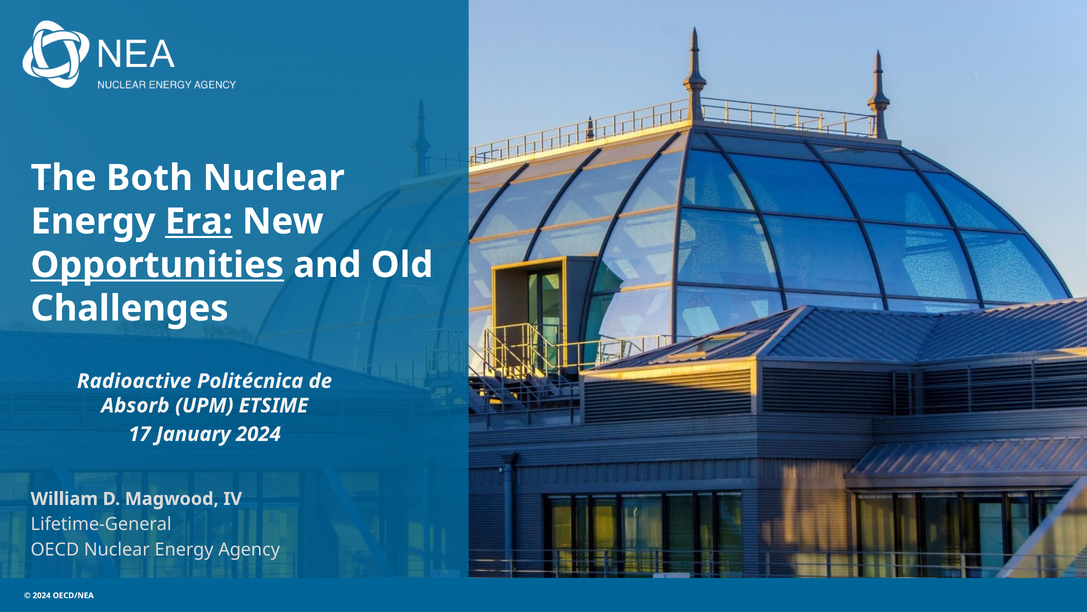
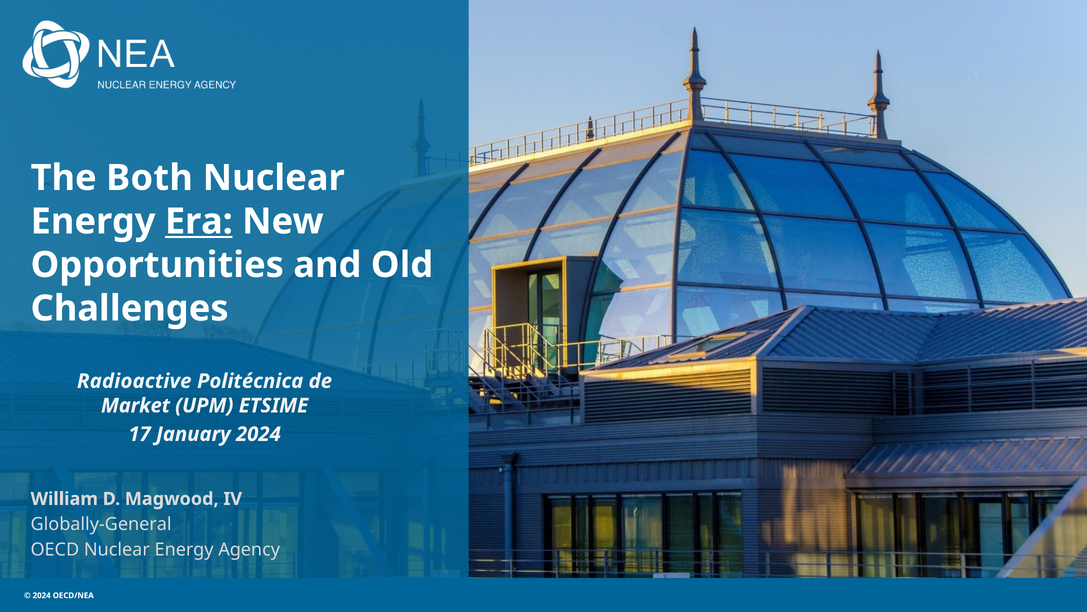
Opportunities underline: present -> none
Absorb: Absorb -> Market
Lifetime-General: Lifetime-General -> Globally-General
